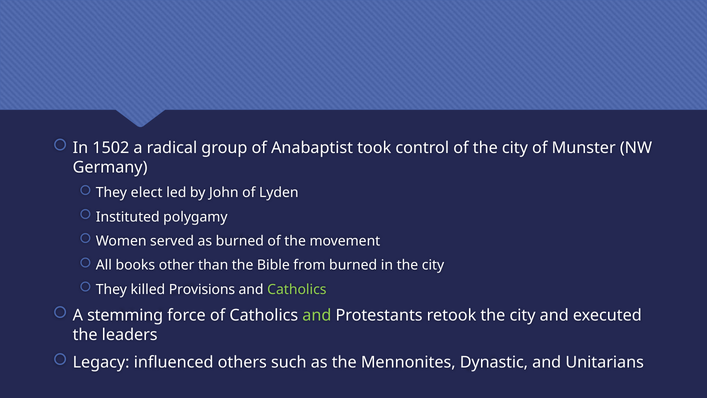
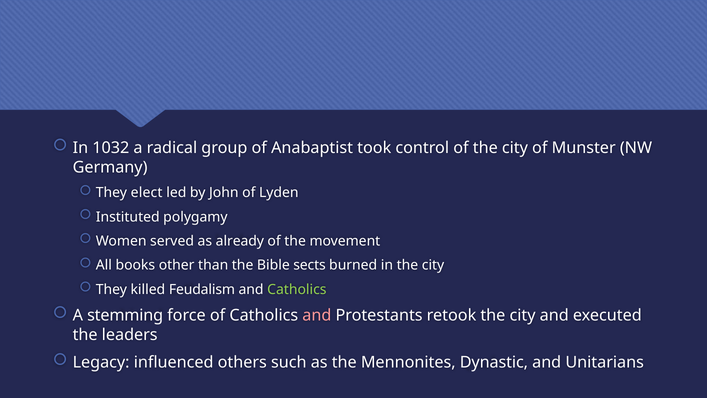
1502: 1502 -> 1032
as burned: burned -> already
from: from -> sects
Provisions: Provisions -> Feudalism
and at (317, 315) colour: light green -> pink
